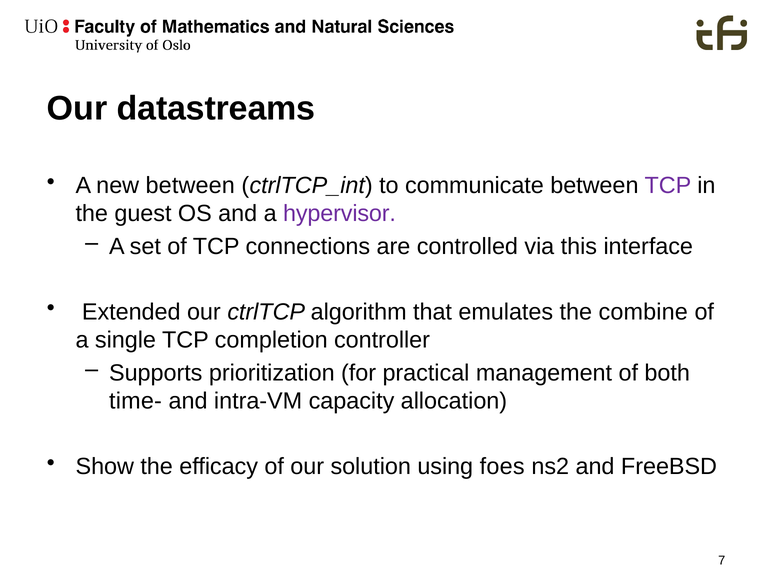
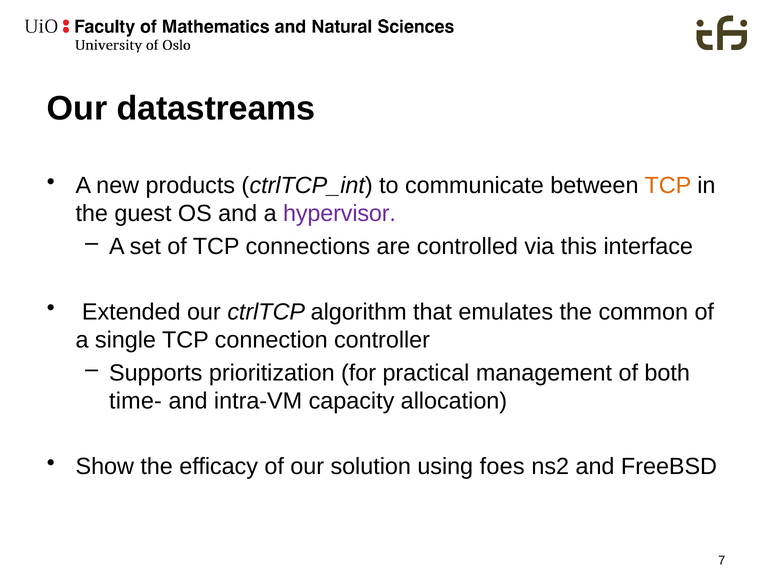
new between: between -> products
TCP at (668, 185) colour: purple -> orange
combine: combine -> common
completion: completion -> connection
